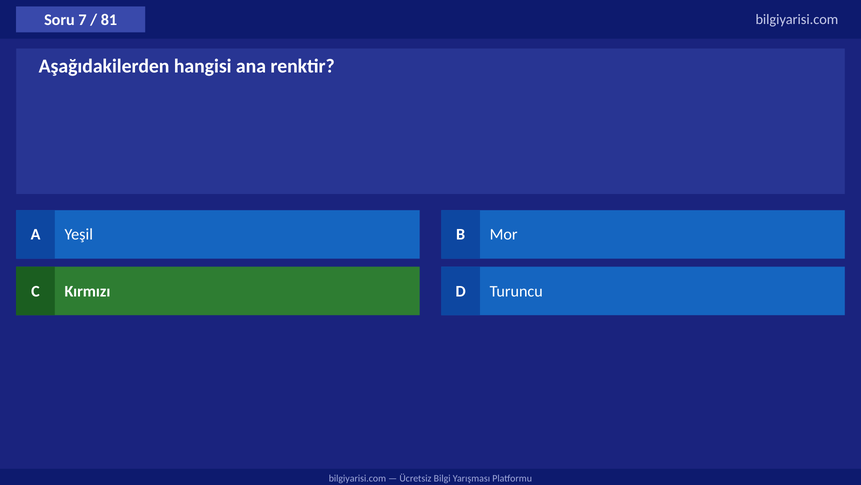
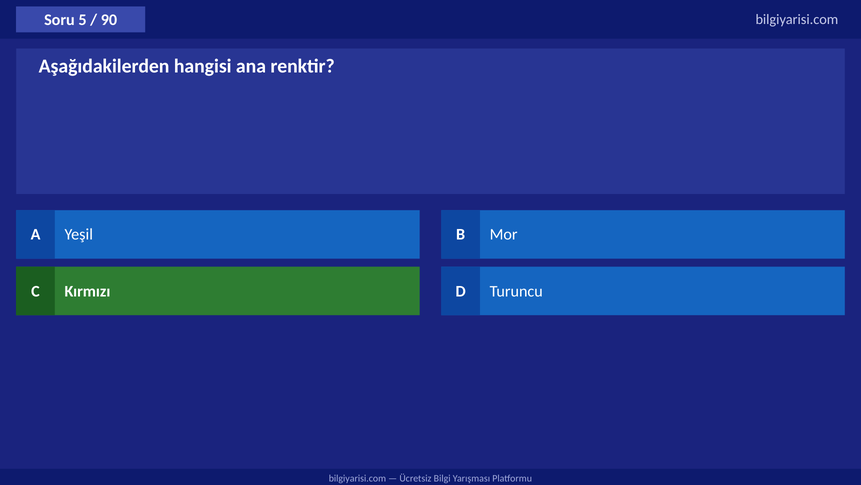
7: 7 -> 5
81: 81 -> 90
